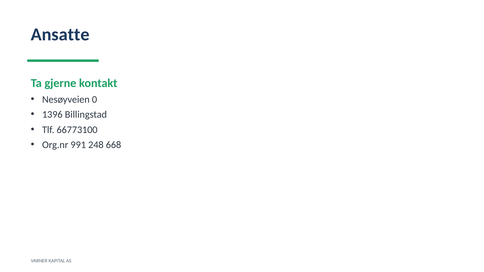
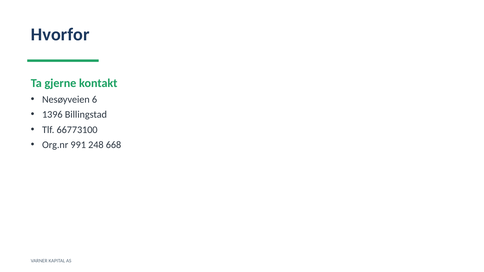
Ansatte: Ansatte -> Hvorfor
0: 0 -> 6
